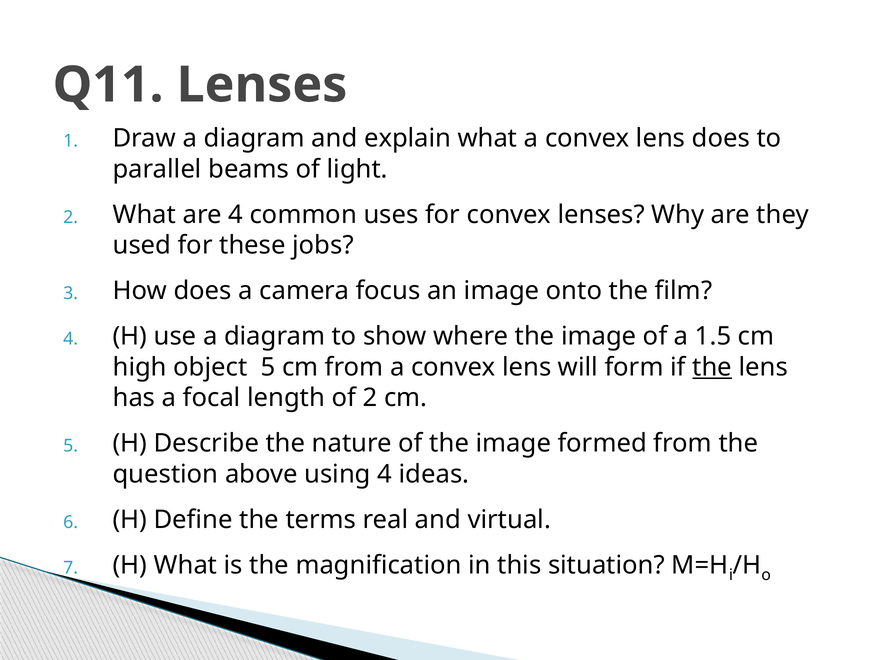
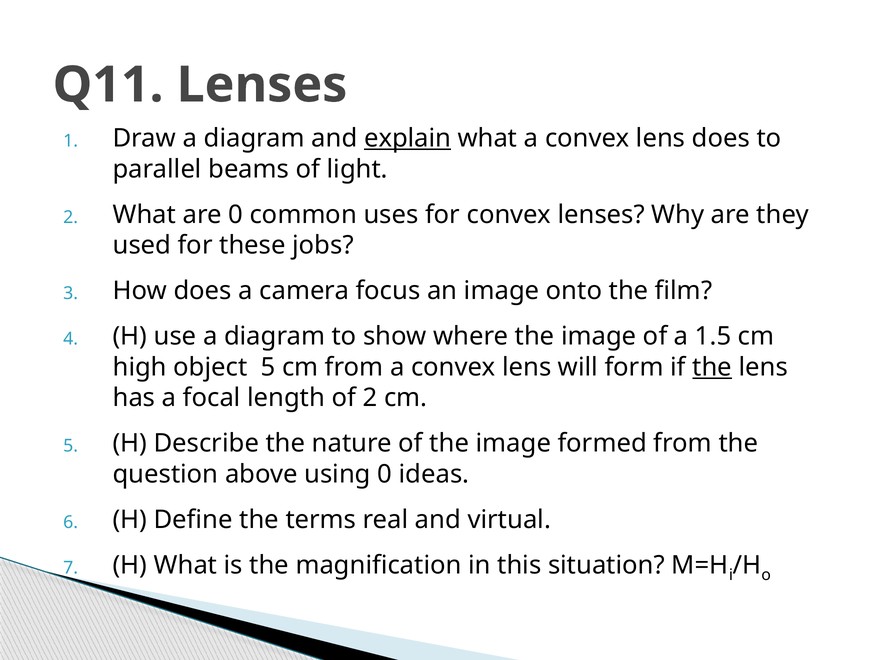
explain underline: none -> present
are 4: 4 -> 0
using 4: 4 -> 0
